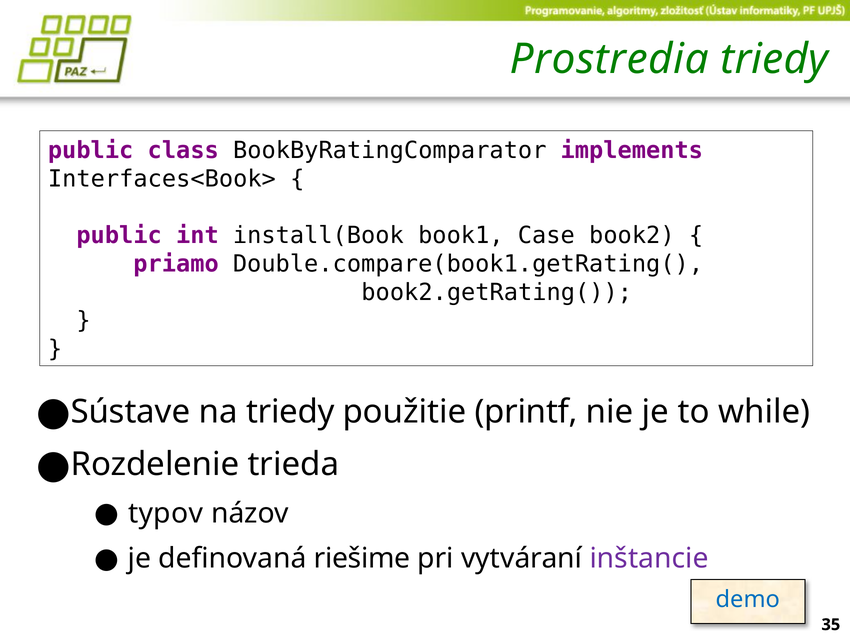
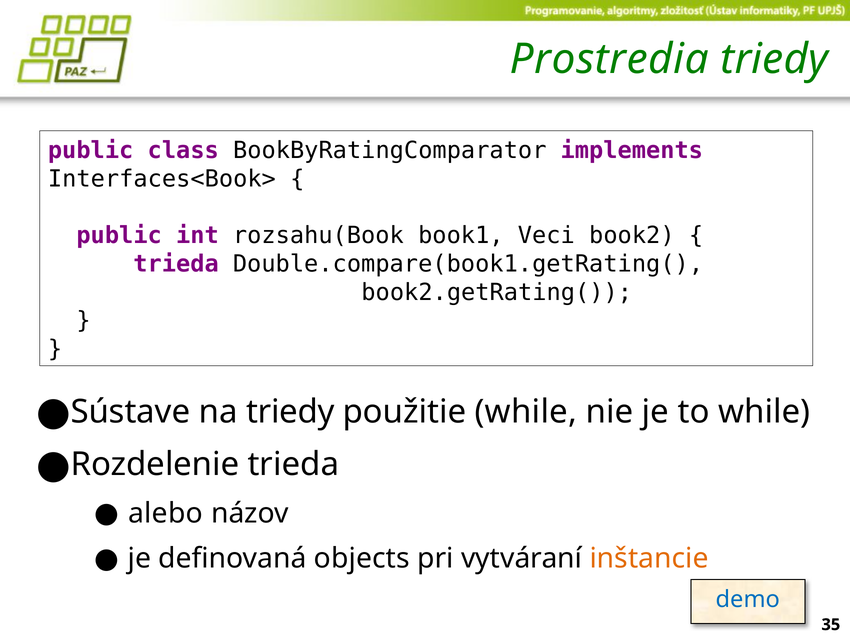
install(Book: install(Book -> rozsahu(Book
Case: Case -> Veci
priamo at (176, 264): priamo -> trieda
použitie printf: printf -> while
typov: typov -> alebo
riešime: riešime -> objects
inštancie colour: purple -> orange
